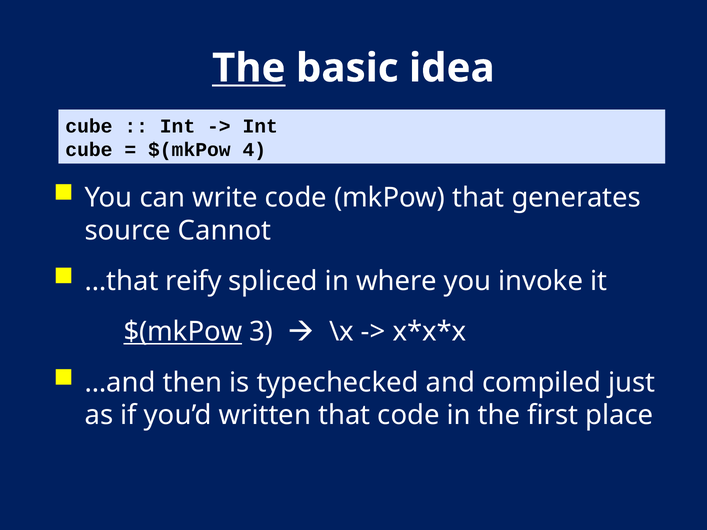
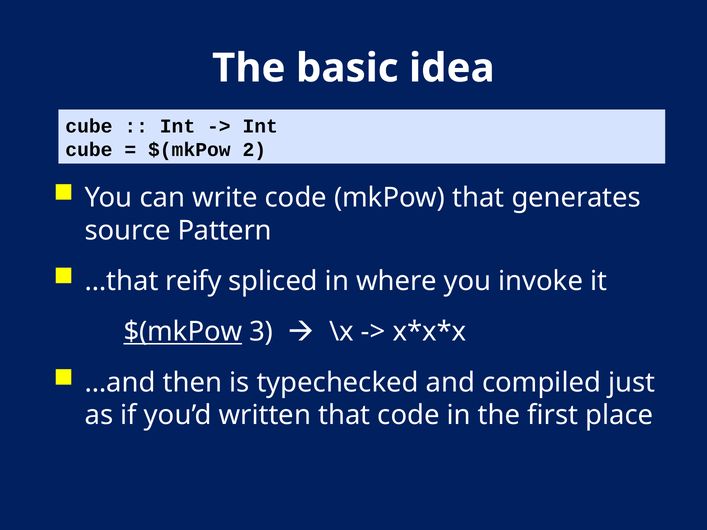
The at (249, 68) underline: present -> none
4: 4 -> 2
Cannot: Cannot -> Pattern
